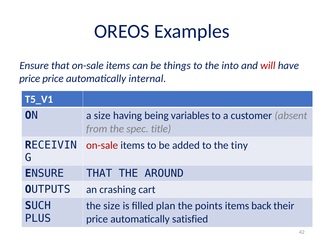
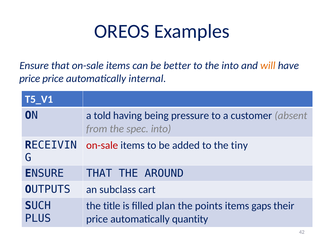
things: things -> better
will colour: red -> orange
a size: size -> told
variables: variables -> pressure
spec title: title -> into
crashing: crashing -> subclass
the size: size -> title
back: back -> gaps
satisfied: satisfied -> quantity
